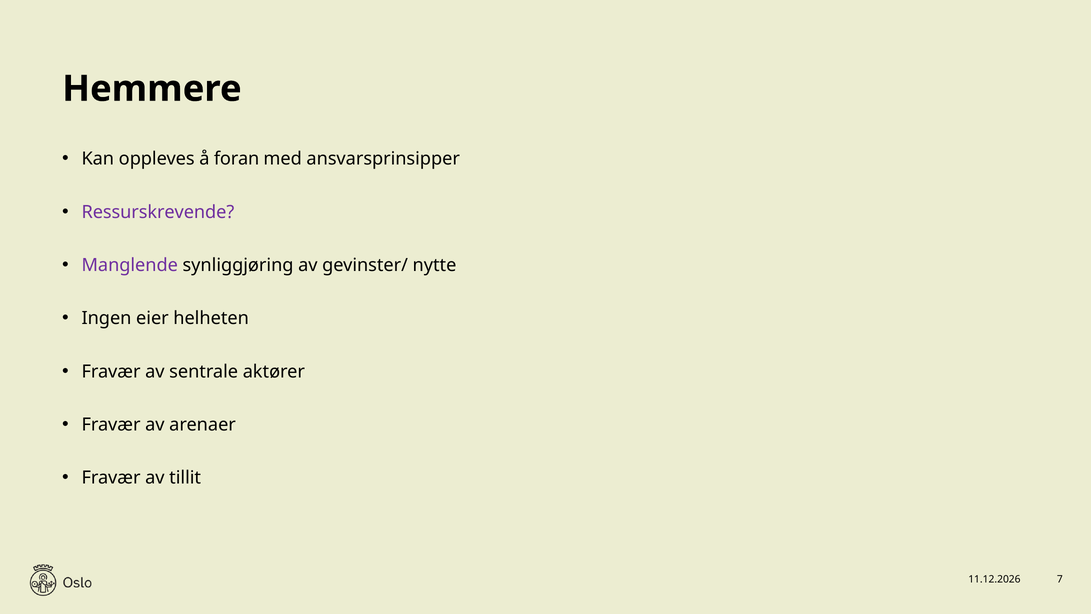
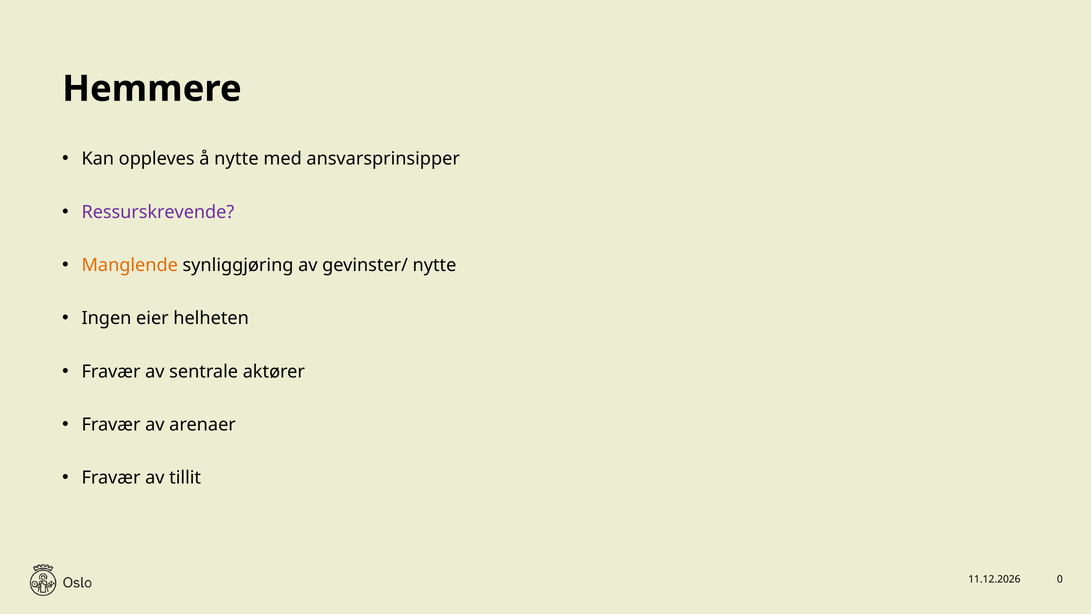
å foran: foran -> nytte
Manglende colour: purple -> orange
7: 7 -> 0
